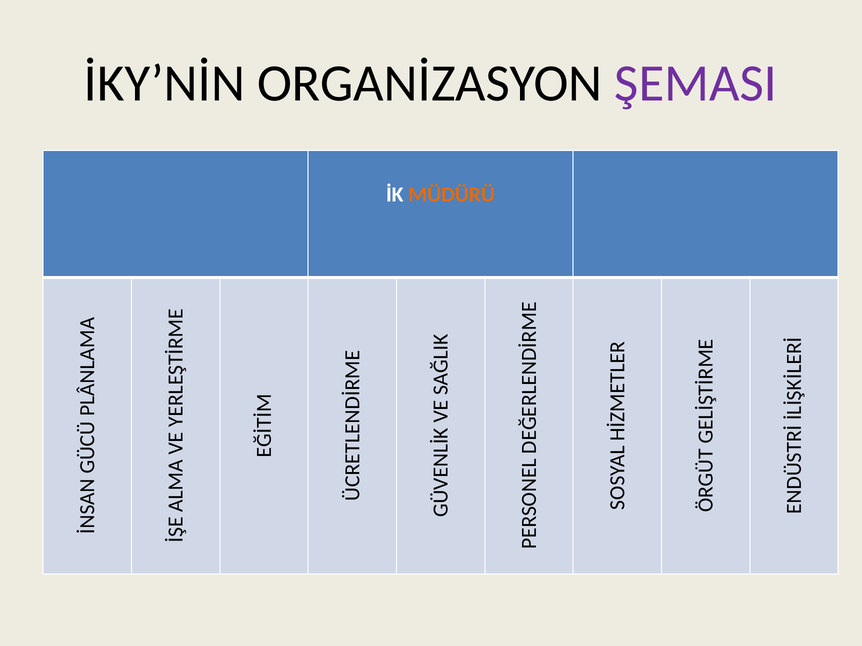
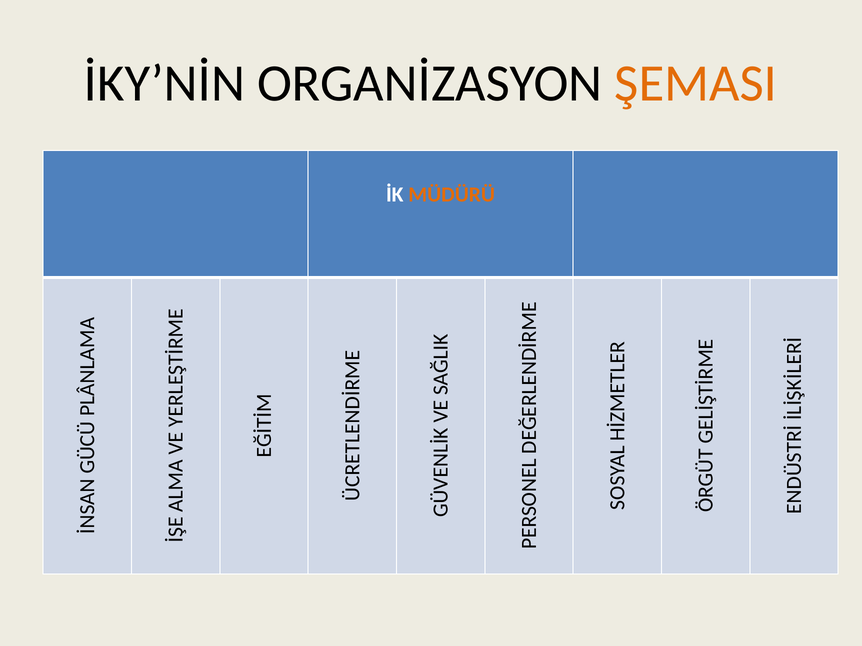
ŞEMASI colour: purple -> orange
